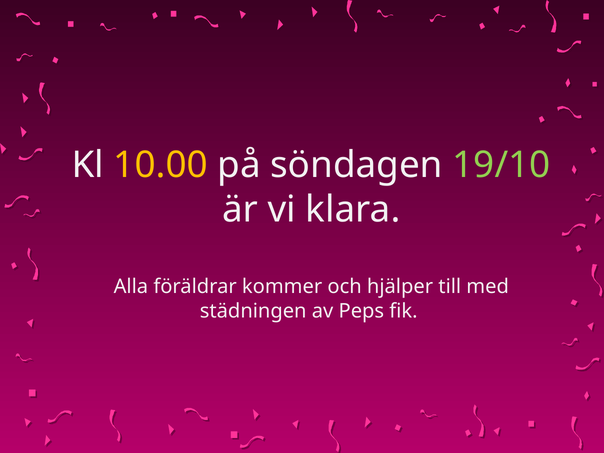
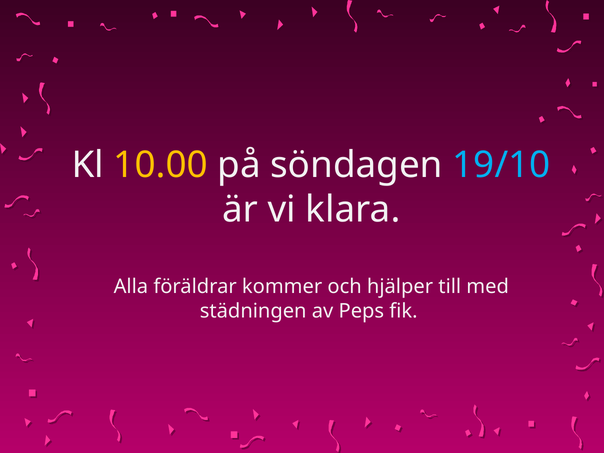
19/10 colour: light green -> light blue
